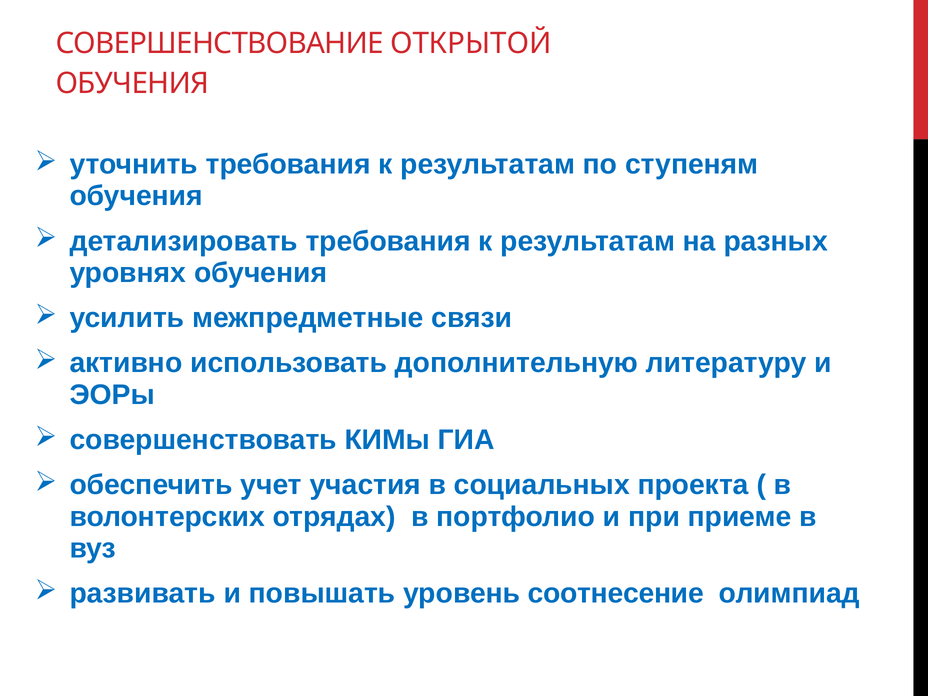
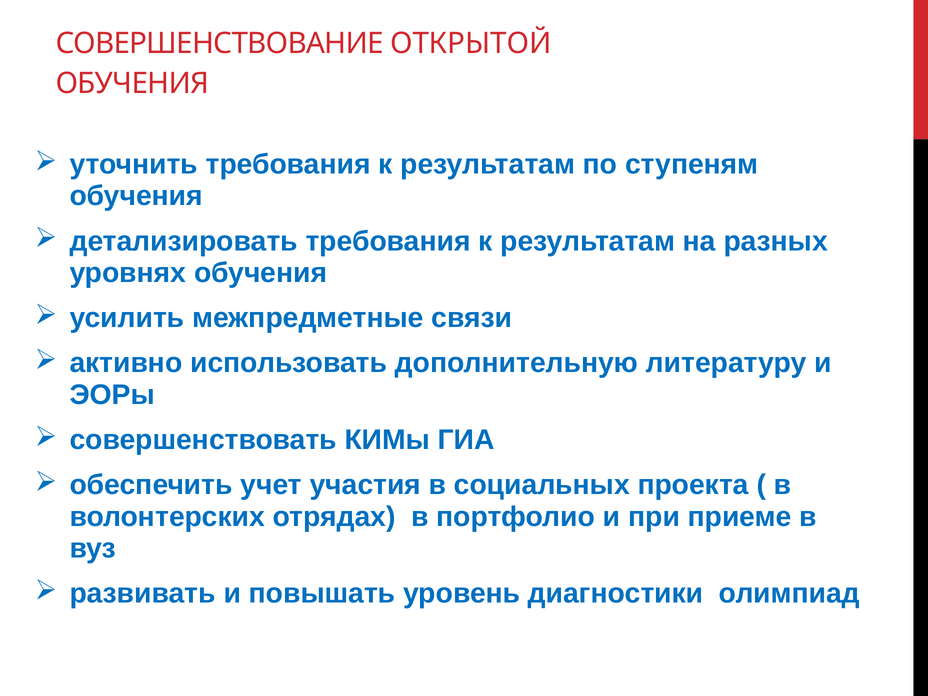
соотнесение: соотнесение -> диагностики
